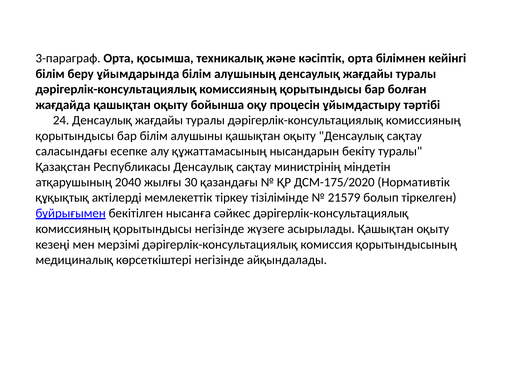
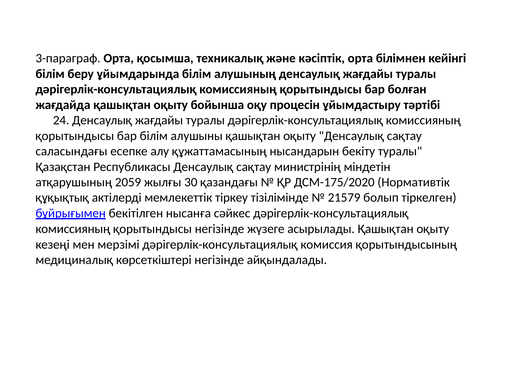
2040: 2040 -> 2059
